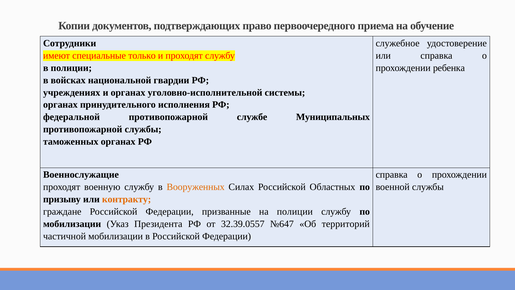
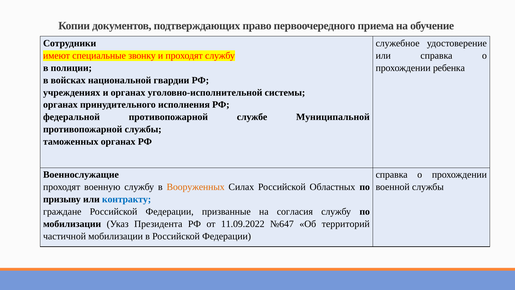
только: только -> звонку
Муниципальных: Муниципальных -> Муниципальной
контракту colour: orange -> blue
на полиции: полиции -> согласия
32.39.0557: 32.39.0557 -> 11.09.2022
